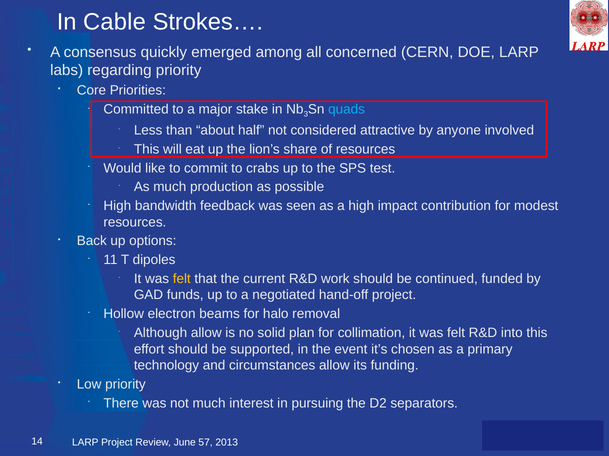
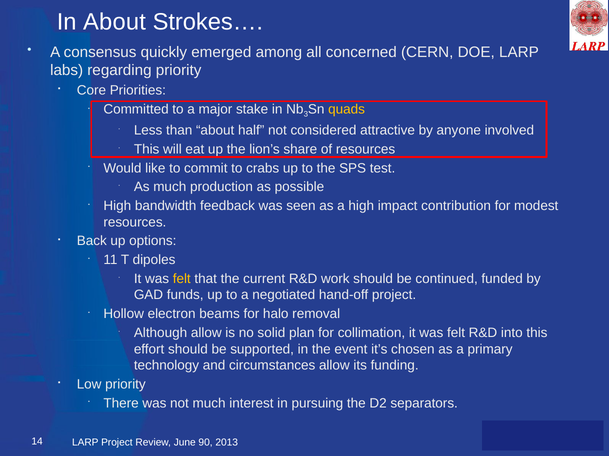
In Cable: Cable -> About
quads colour: light blue -> yellow
57: 57 -> 90
